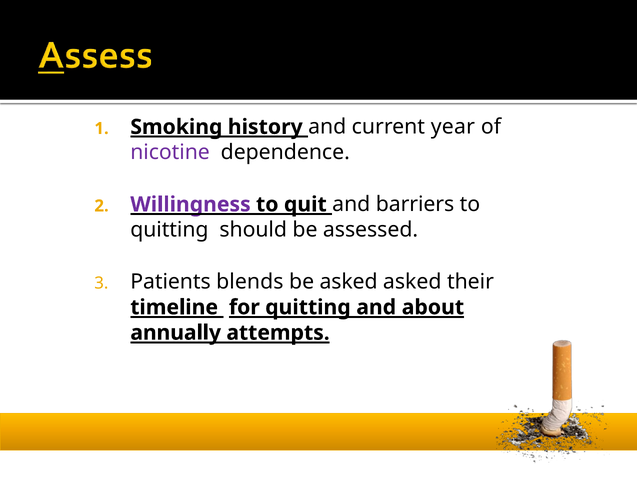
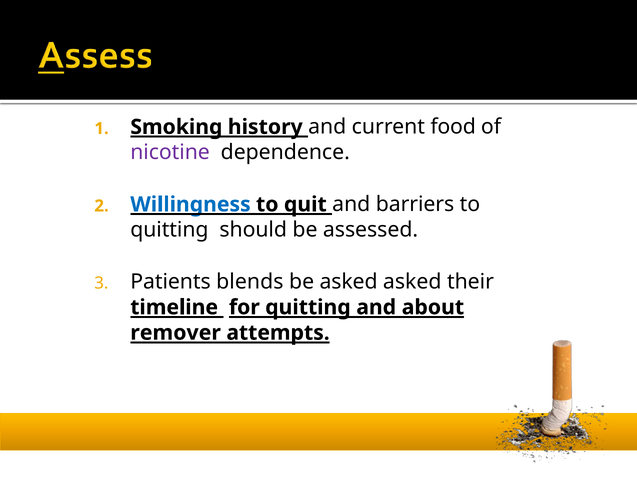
year: year -> food
Willingness colour: purple -> blue
annually: annually -> remover
